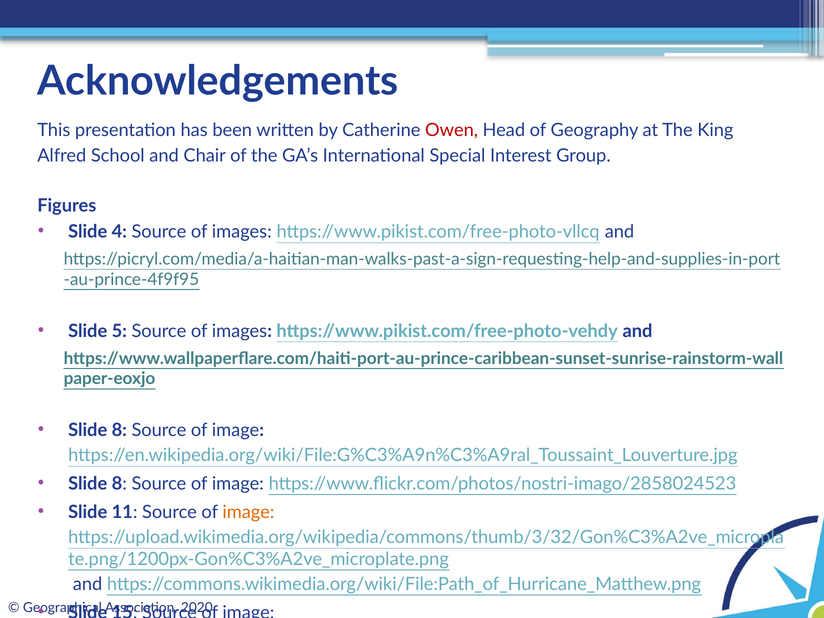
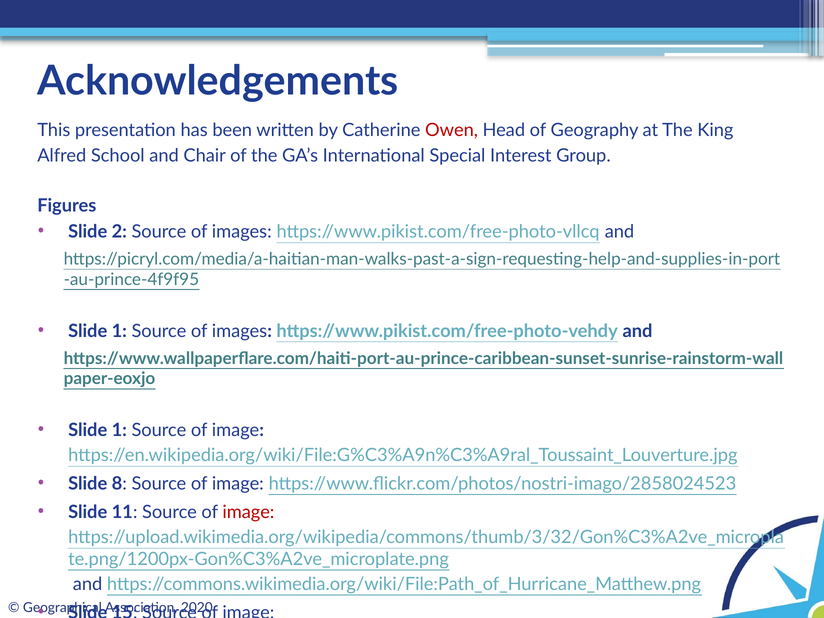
4: 4 -> 2
5 at (119, 331): 5 -> 1
8 at (119, 430): 8 -> 1
image at (248, 512) colour: orange -> red
